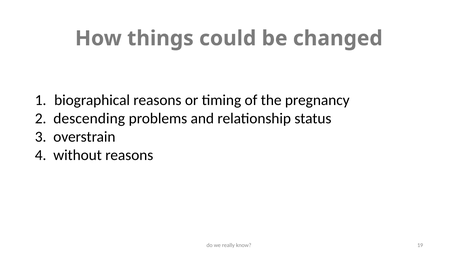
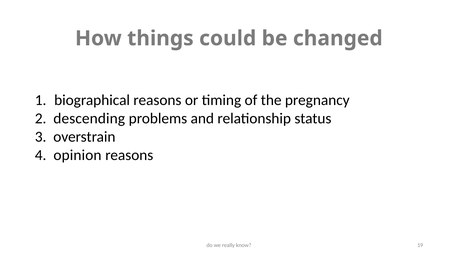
without: without -> opinion
